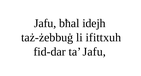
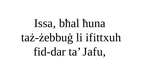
Jafu at (45, 23): Jafu -> Issa
idejh: idejh -> ħuna
